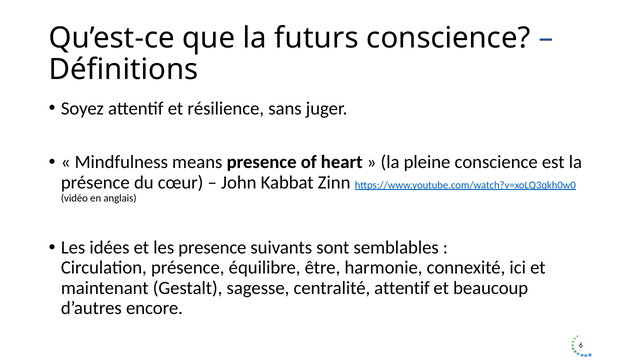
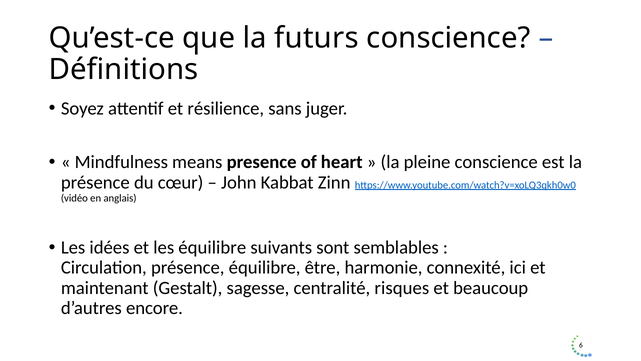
les presence: presence -> équilibre
centralité attentif: attentif -> risques
